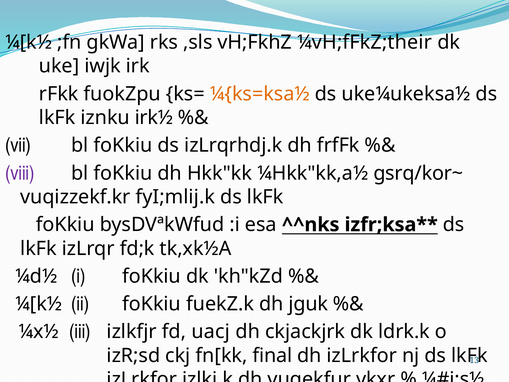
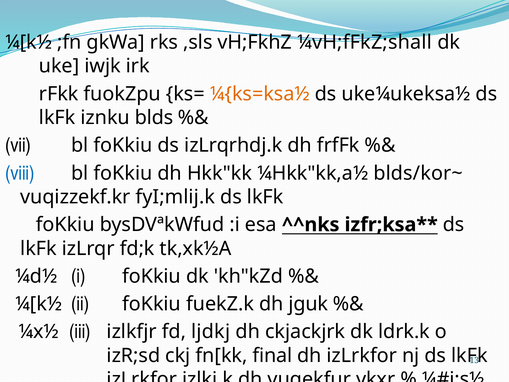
¼vH;fFkZ;their: ¼vH;fFkZ;their -> ¼vH;fFkZ;shall
irk½: irk½ -> blds
viii colour: purple -> blue
gsrq/kor~: gsrq/kor~ -> blds/kor~
uacj: uacj -> ljdkj
